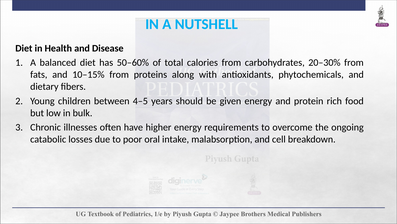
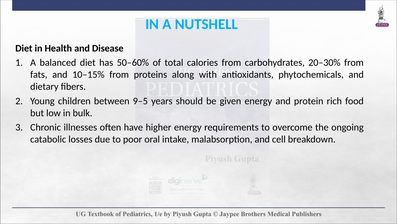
4–5: 4–5 -> 9–5
